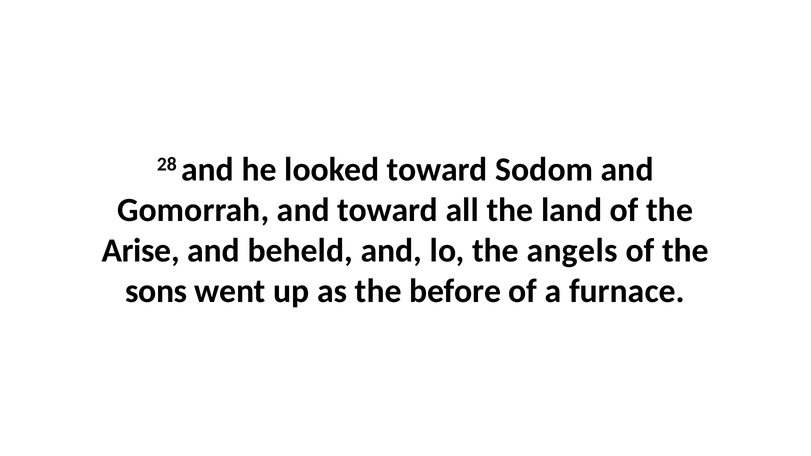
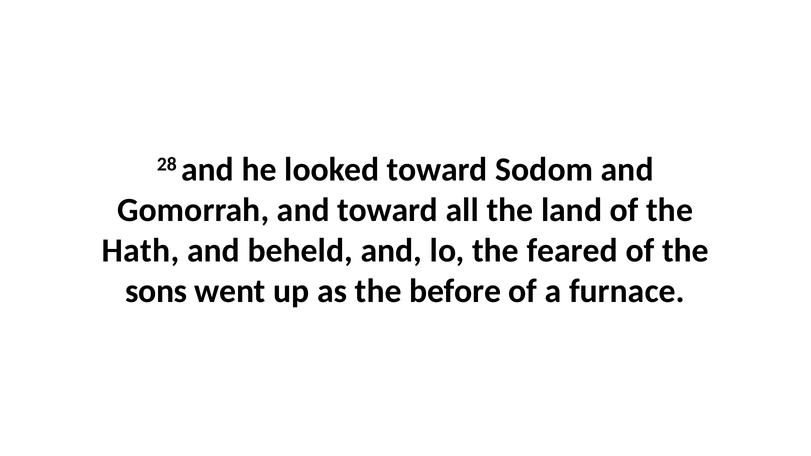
Arise: Arise -> Hath
angels: angels -> feared
